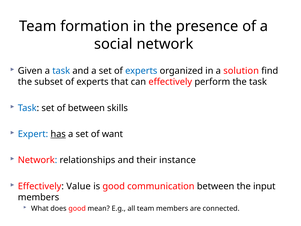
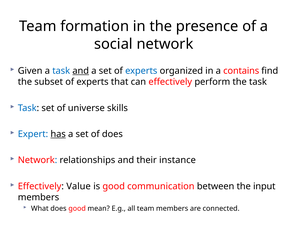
and at (81, 71) underline: none -> present
solution: solution -> contains
of between: between -> universe
of want: want -> does
